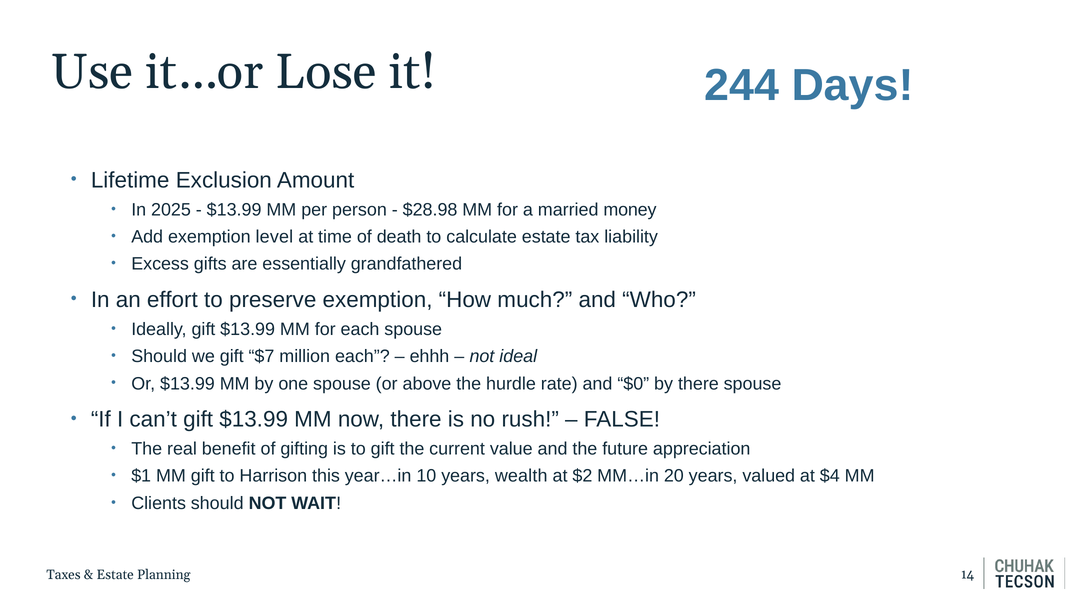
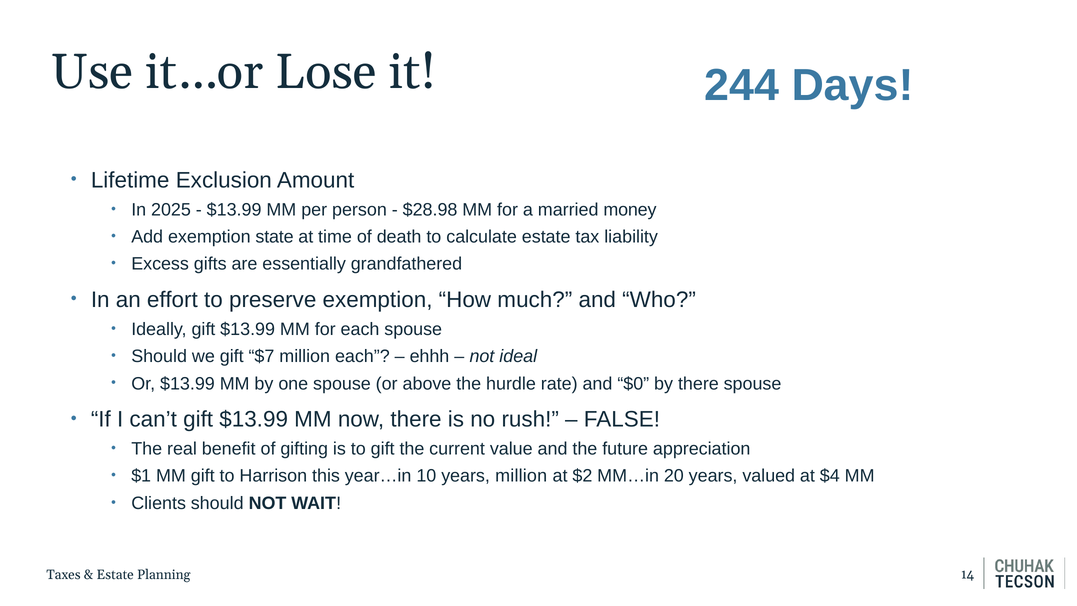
level: level -> state
years wealth: wealth -> million
